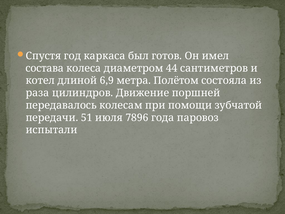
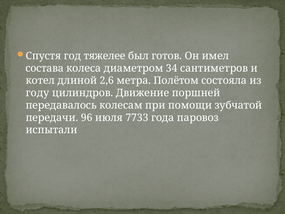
каркаса: каркаса -> тяжелее
44: 44 -> 34
6,9: 6,9 -> 2,6
раза: раза -> году
51: 51 -> 96
7896: 7896 -> 7733
